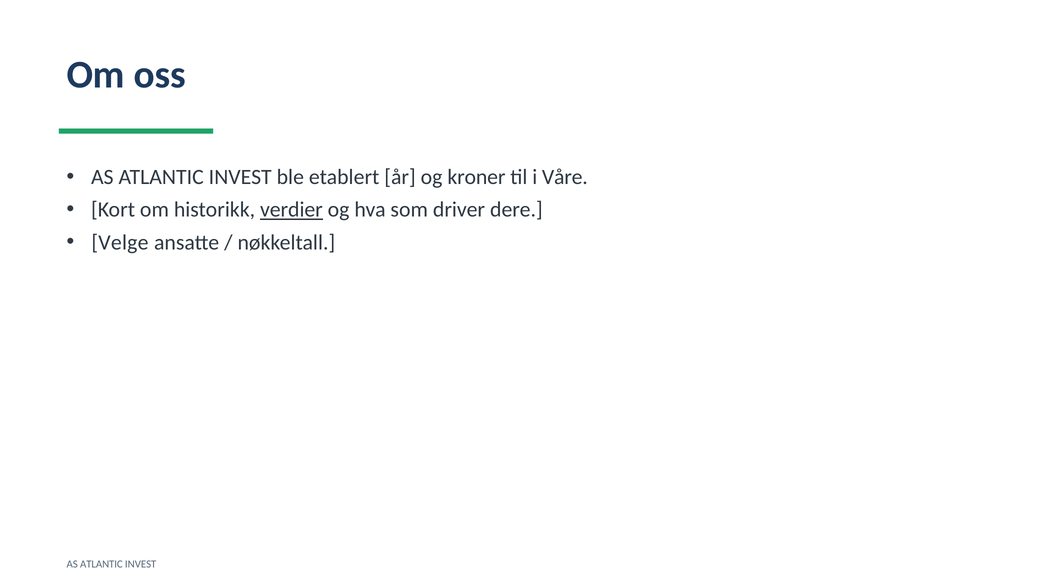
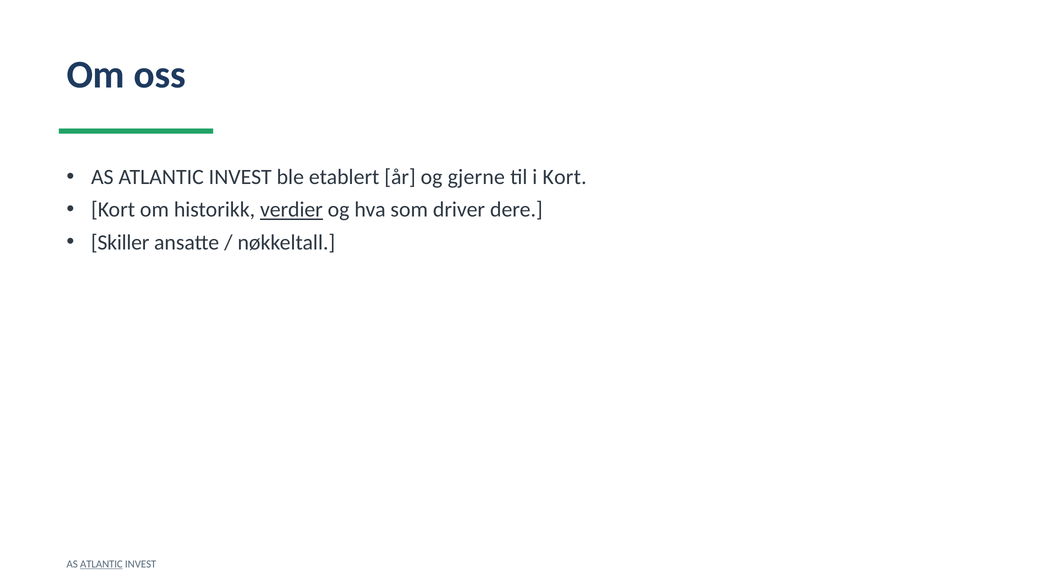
kroner: kroner -> gjerne
i Våre: Våre -> Kort
Velge: Velge -> Skiller
ATLANTIC at (101, 565) underline: none -> present
